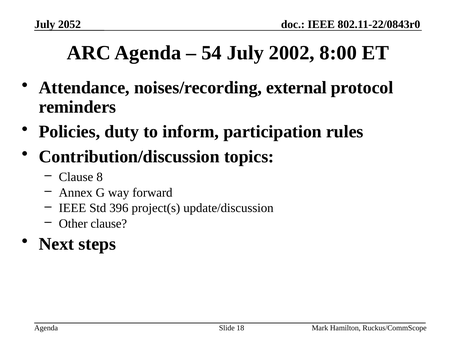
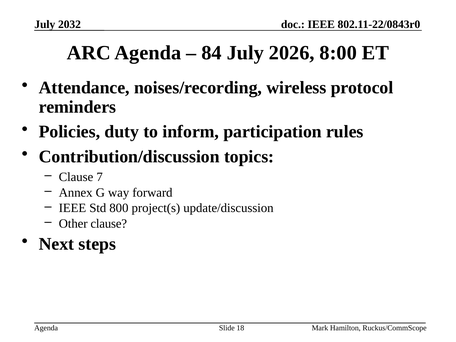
2052: 2052 -> 2032
54: 54 -> 84
2002: 2002 -> 2026
external: external -> wireless
8: 8 -> 7
396: 396 -> 800
